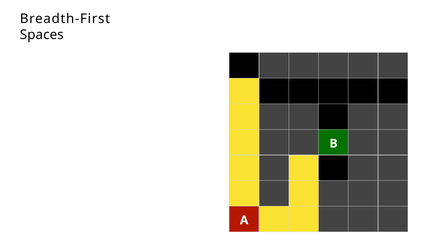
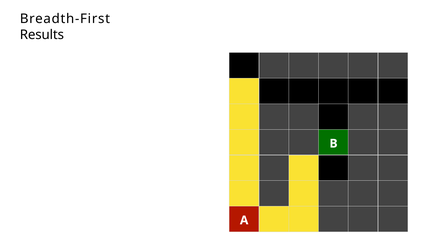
Spaces: Spaces -> Results
